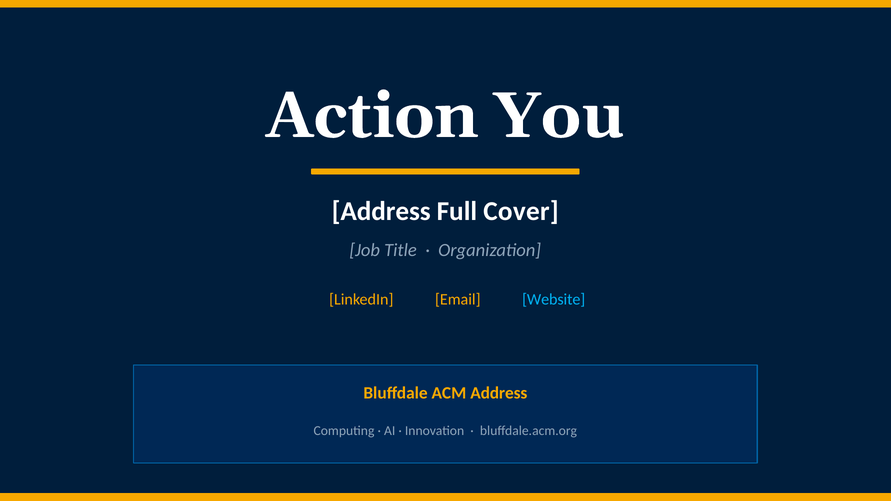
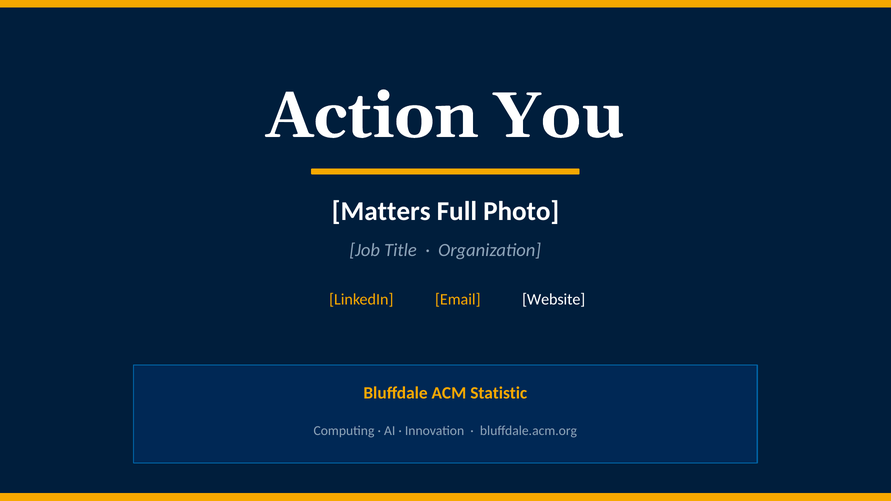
Address at (381, 211): Address -> Matters
Cover: Cover -> Photo
Website colour: light blue -> white
ACM Address: Address -> Statistic
